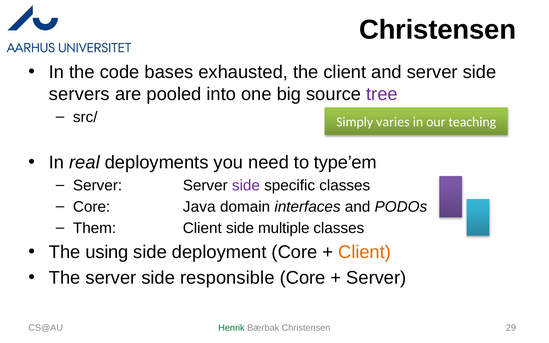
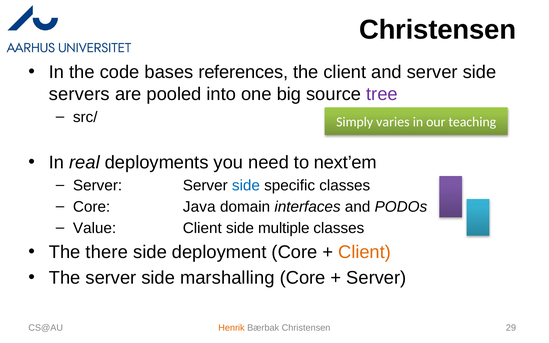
exhausted: exhausted -> references
type’em: type’em -> next’em
side at (246, 185) colour: purple -> blue
Them: Them -> Value
using: using -> there
responsible: responsible -> marshalling
Henrik colour: green -> orange
